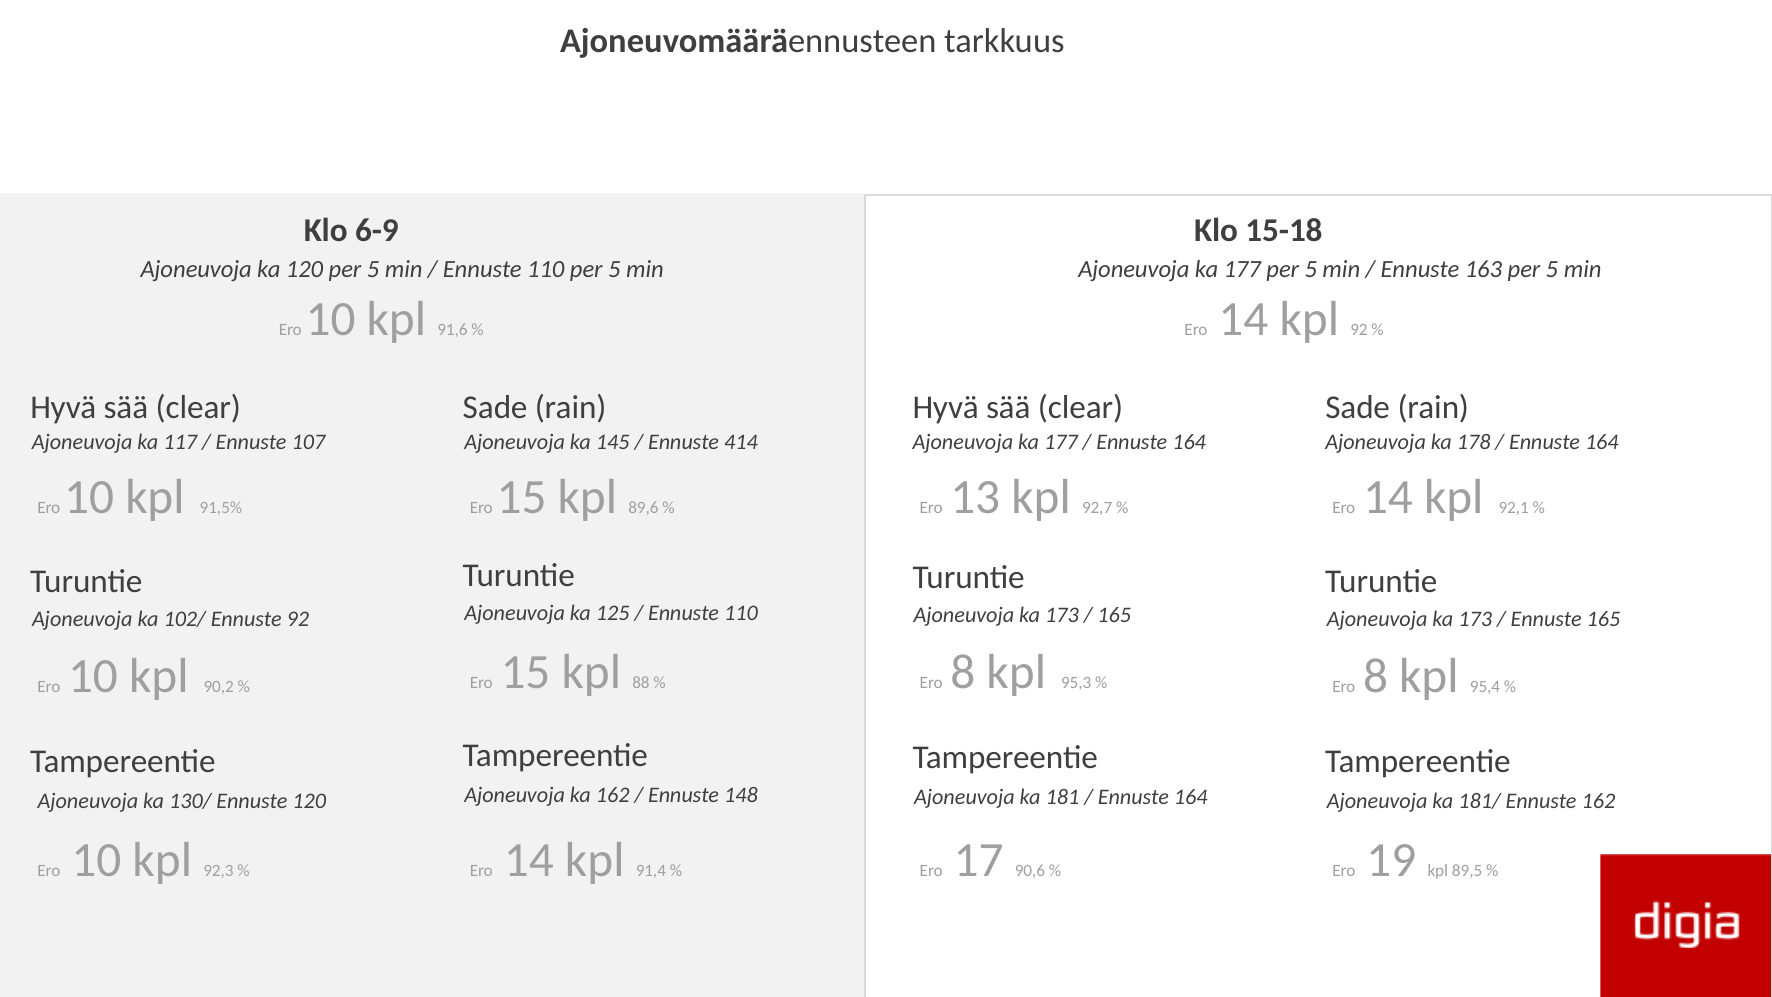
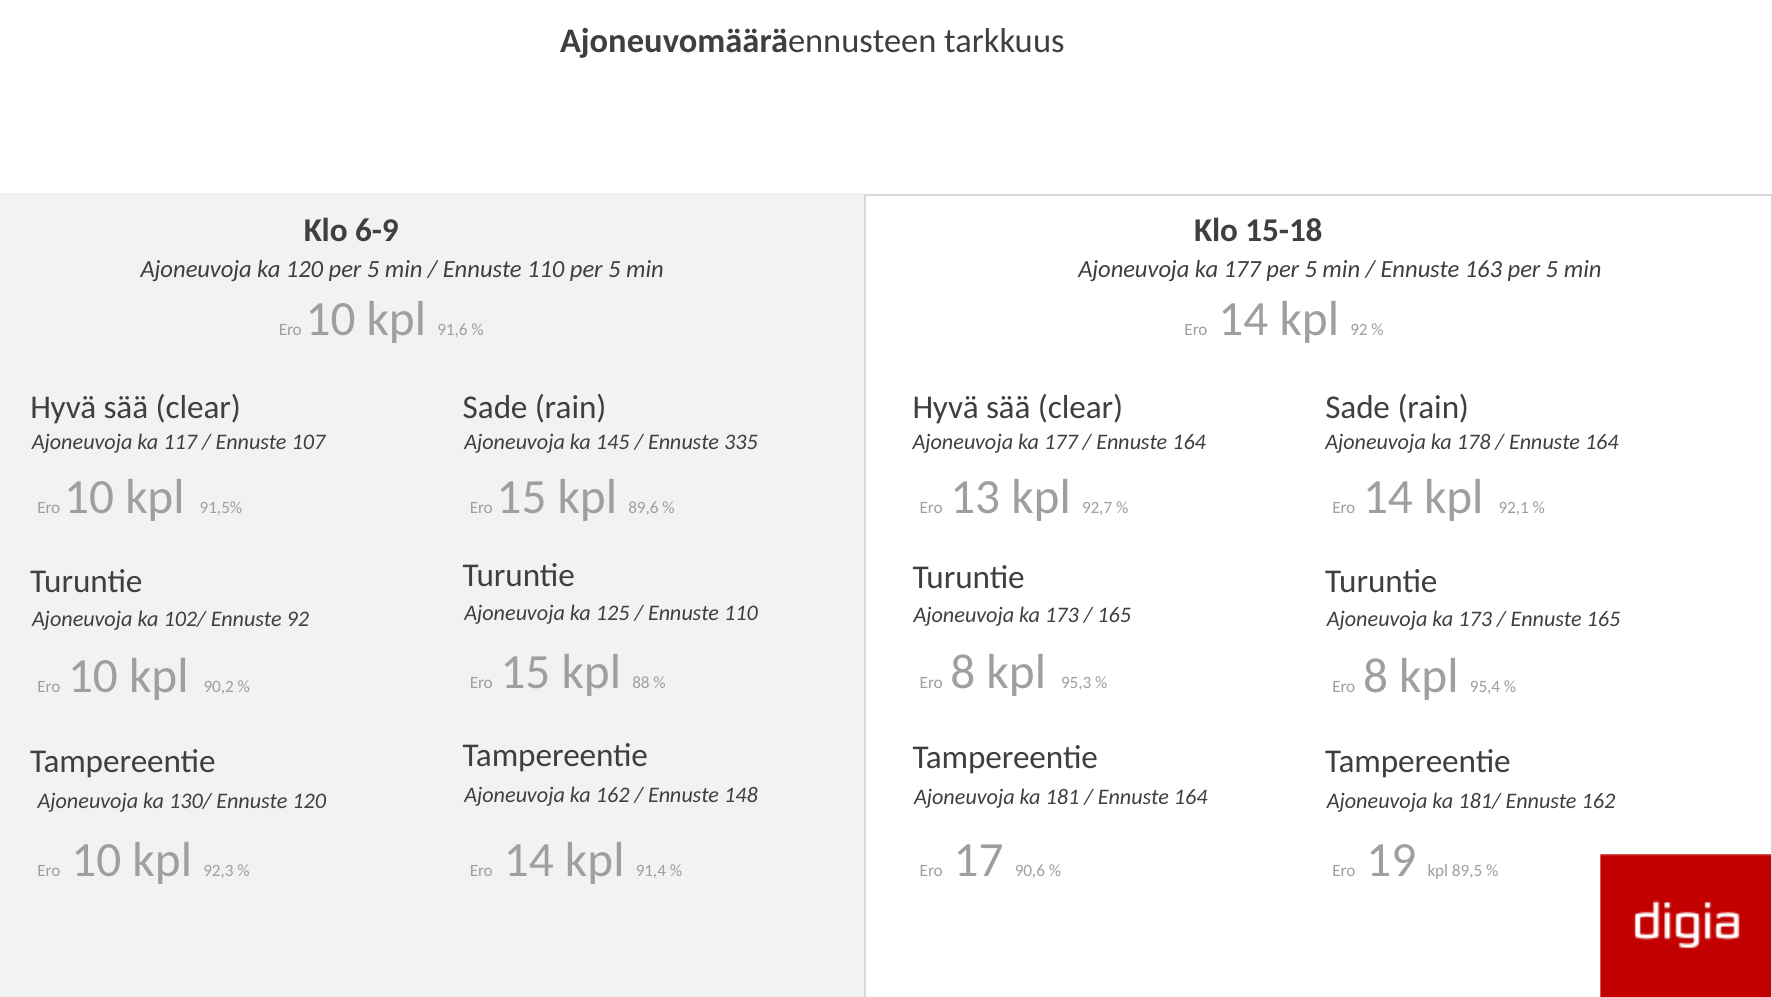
414: 414 -> 335
